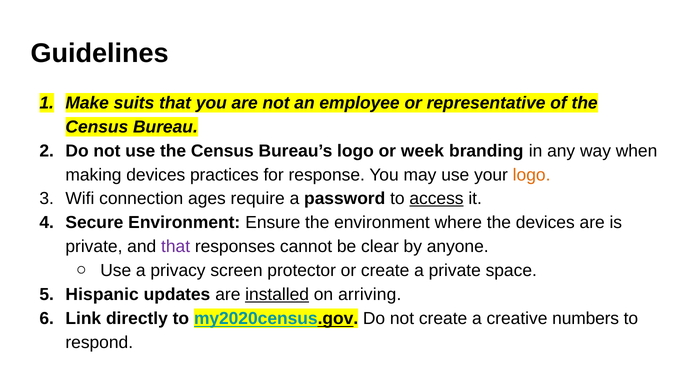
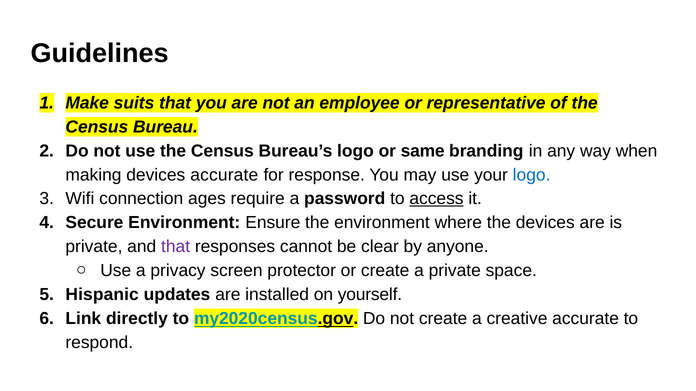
week: week -> same
devices practices: practices -> accurate
logo at (532, 175) colour: orange -> blue
installed underline: present -> none
arriving: arriving -> yourself
creative numbers: numbers -> accurate
